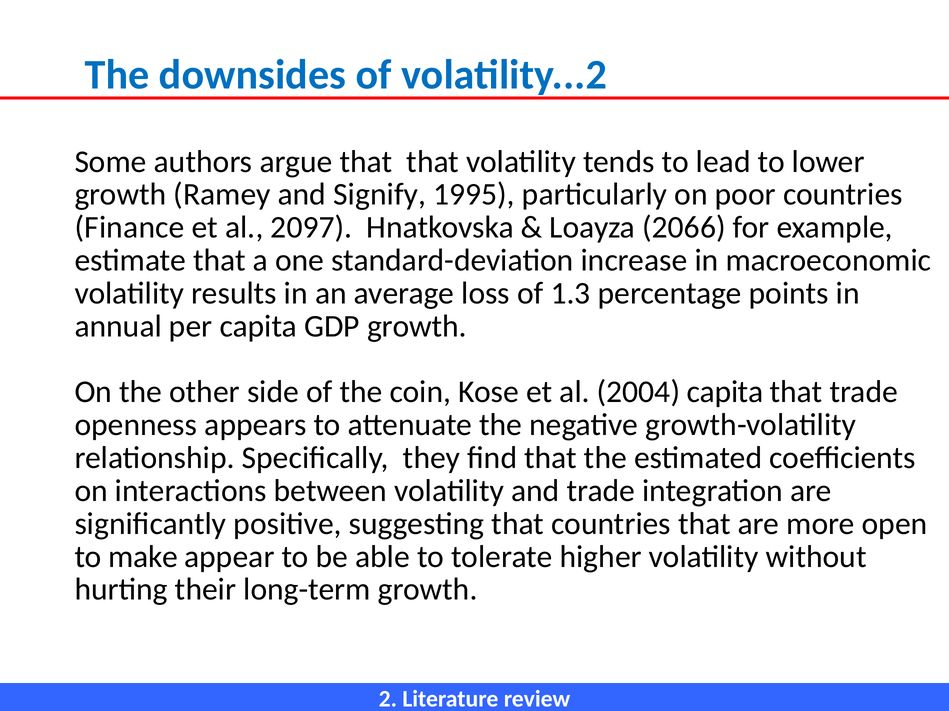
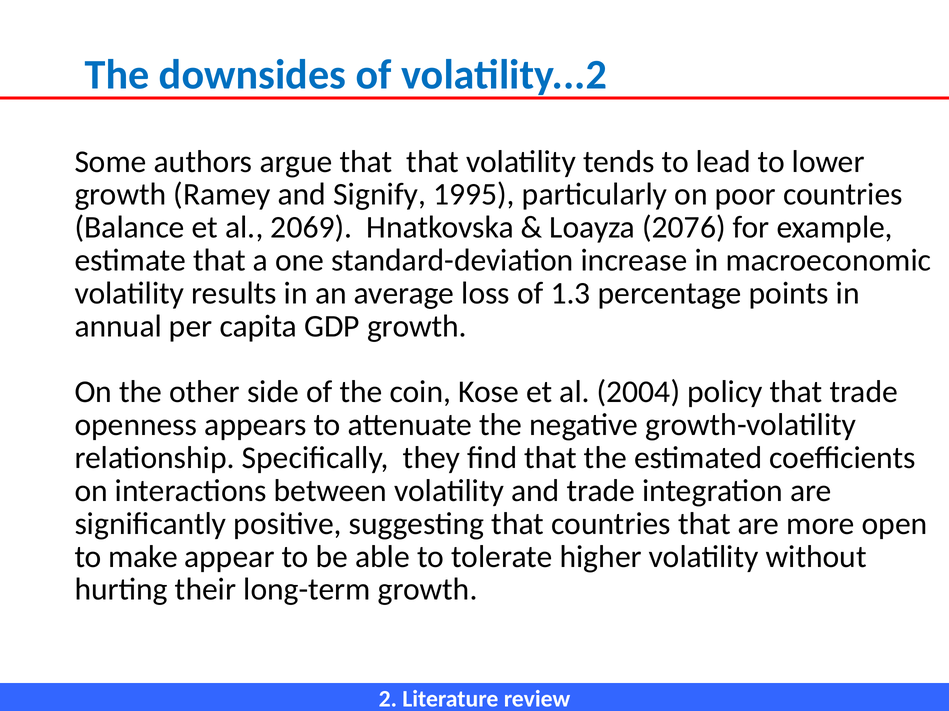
Finance: Finance -> Balance
2097: 2097 -> 2069
2066: 2066 -> 2076
2004 capita: capita -> policy
